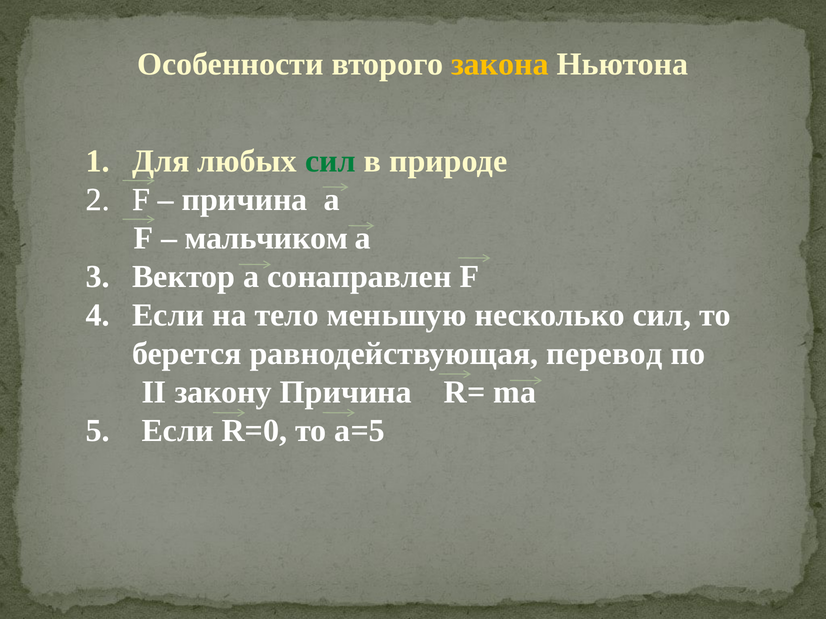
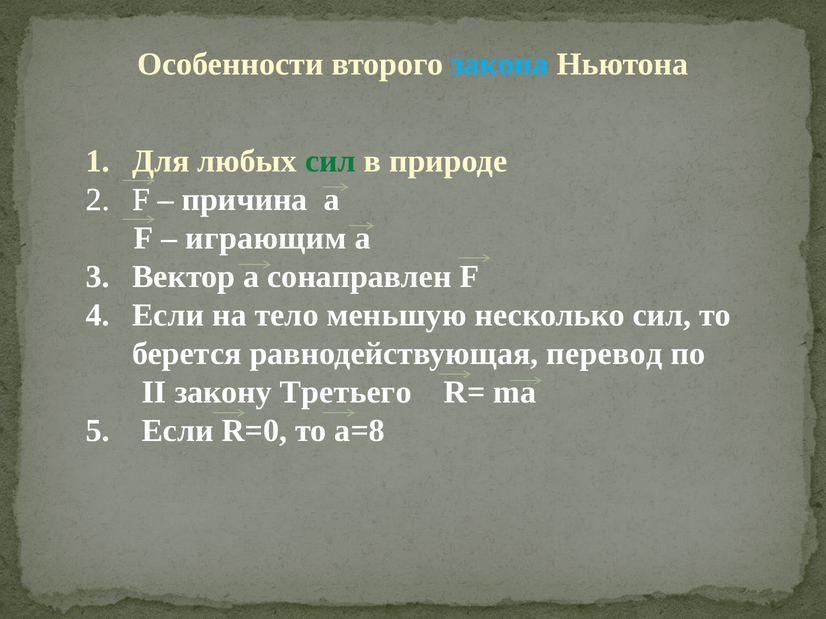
закона colour: yellow -> light blue
мальчиком: мальчиком -> играющим
закону Причина: Причина -> Третьего
а=5: а=5 -> а=8
